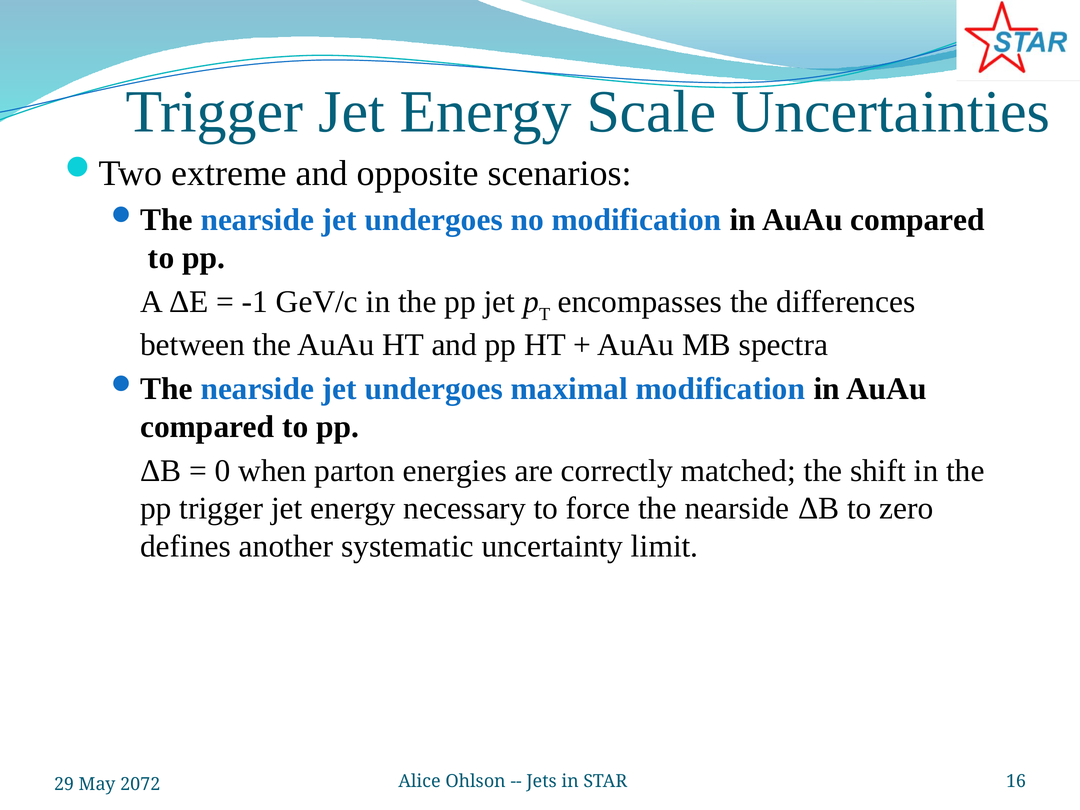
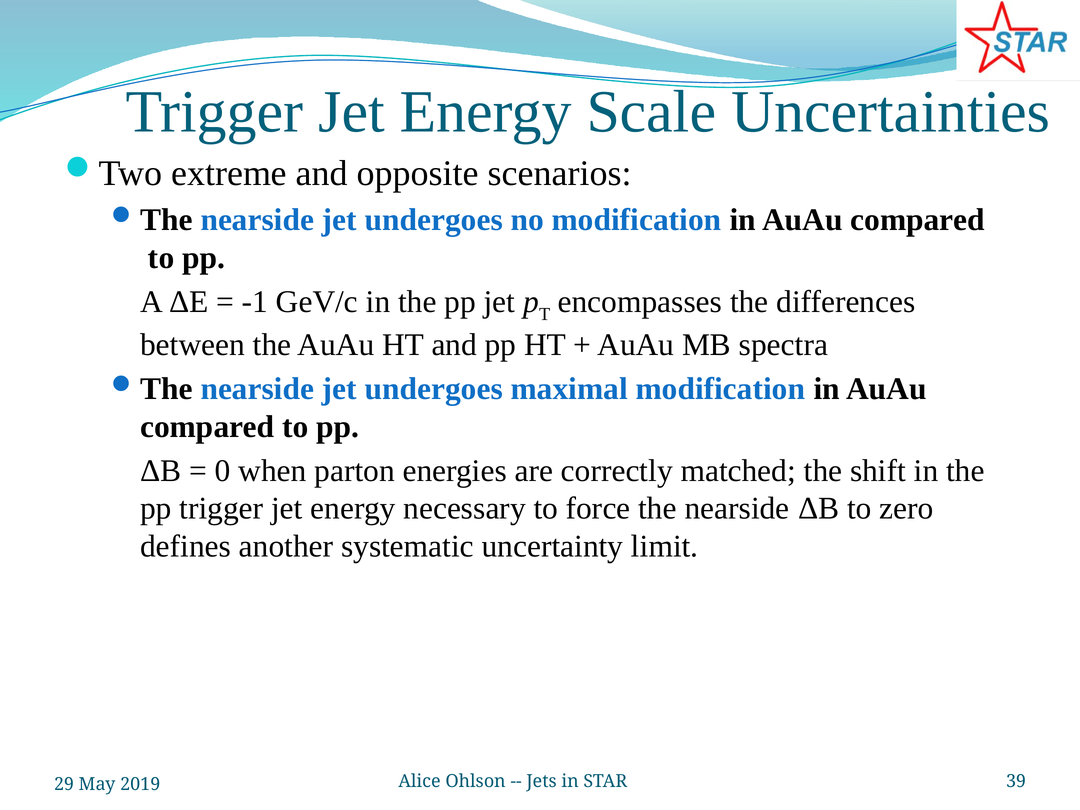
16: 16 -> 39
2072: 2072 -> 2019
